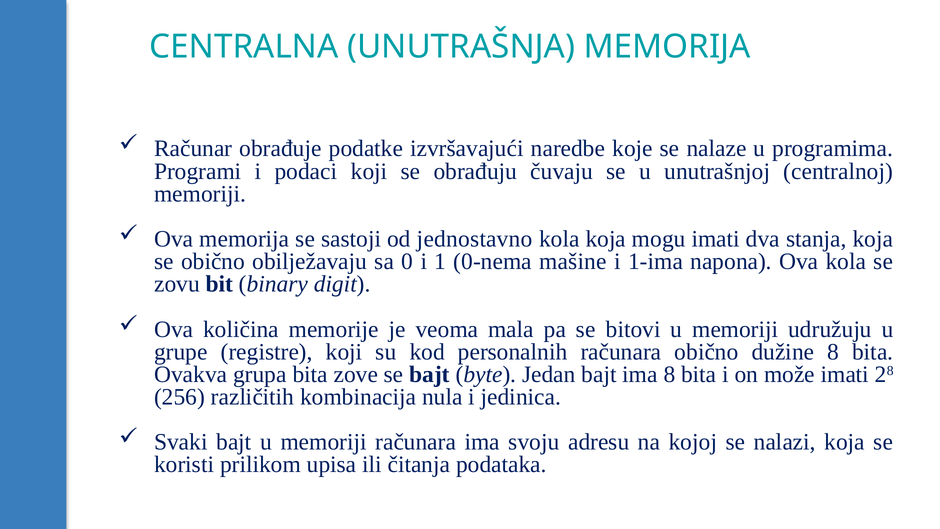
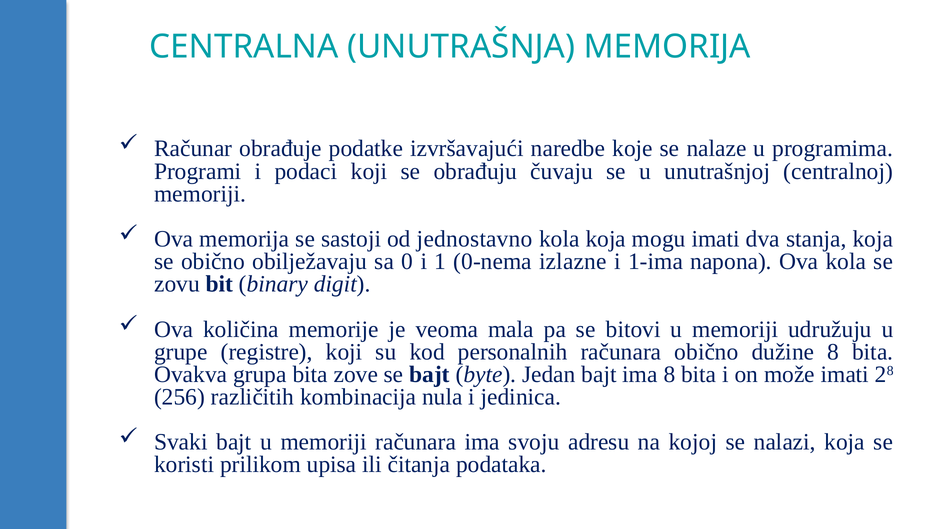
mašine: mašine -> izlazne
